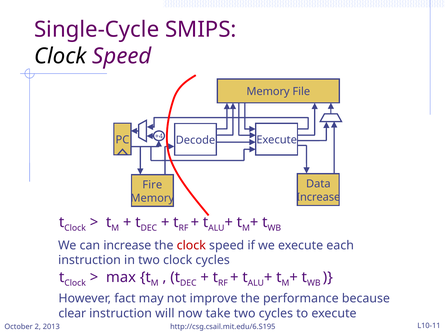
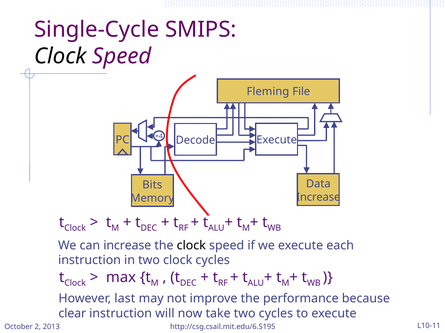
Memory at (268, 92): Memory -> Fleming
Fire: Fire -> Bits
clock at (191, 246) colour: red -> black
fact: fact -> last
